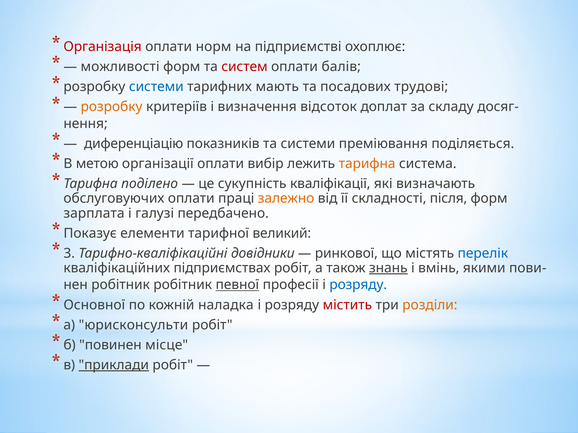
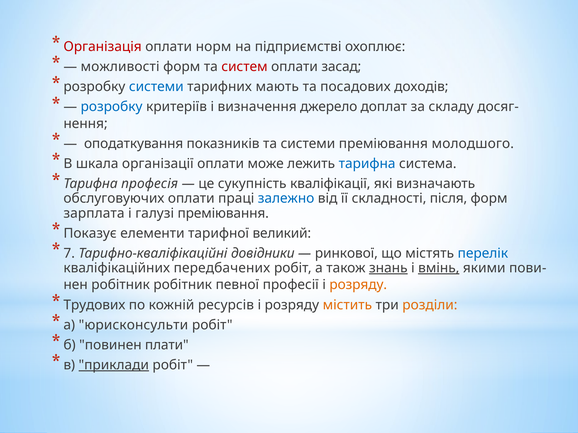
балів: балів -> засад
трудові: трудові -> доходів
розробку at (112, 107) colour: orange -> blue
відсоток: відсоток -> джерело
диференціацію: диференціацію -> оподаткування
поділяється: поділяється -> молодшого
метою: метою -> шкала
вибір: вибір -> може
тарифна at (367, 164) colour: orange -> blue
поділено: поділено -> професія
залежно colour: orange -> blue
галузі передбачено: передбачено -> преміювання
3: 3 -> 7
підприємствах: підприємствах -> передбачених
вмінь underline: none -> present
певної underline: present -> none
розряду at (358, 285) colour: blue -> orange
Основної: Основної -> Трудових
наладка: наладка -> ресурсів
містить colour: red -> orange
місце: місце -> плати
